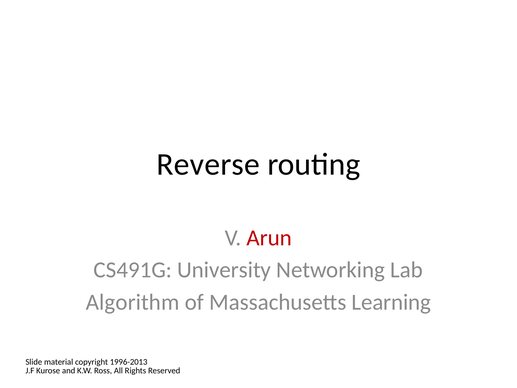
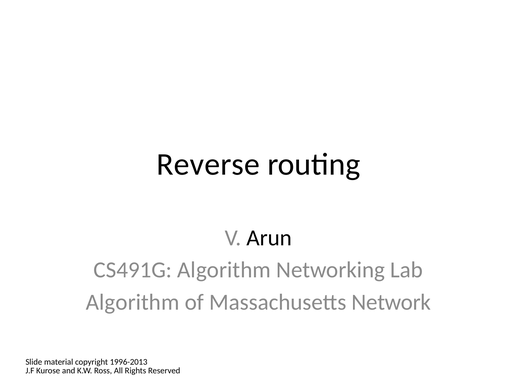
Arun colour: red -> black
CS491G University: University -> Algorithm
Learning: Learning -> Network
